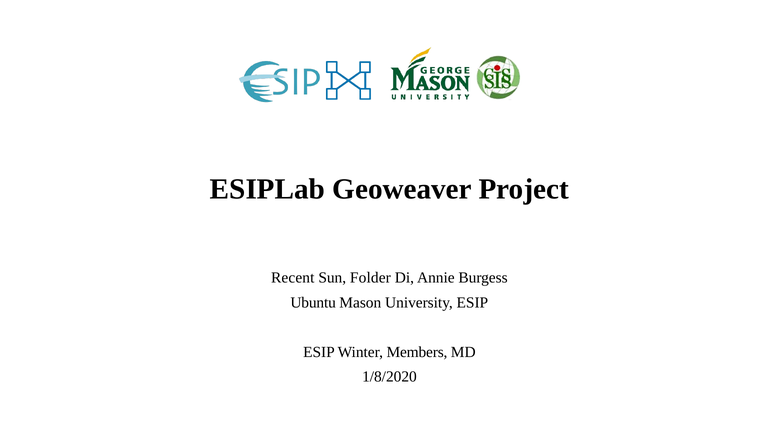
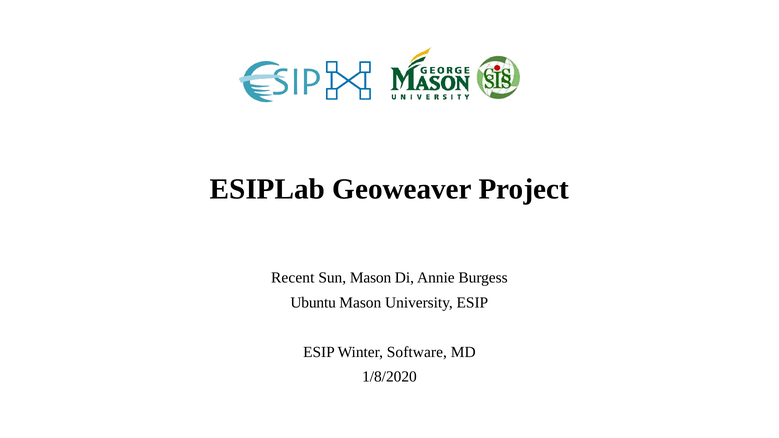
Sun Folder: Folder -> Mason
Members: Members -> Software
